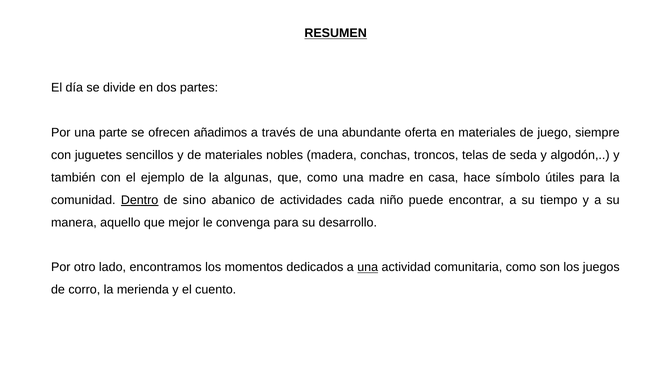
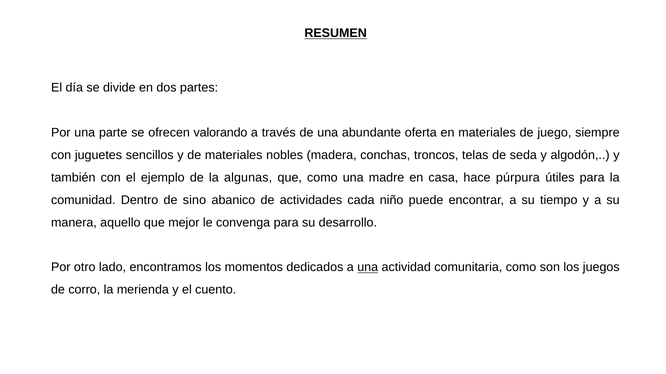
añadimos: añadimos -> valorando
símbolo: símbolo -> púrpura
Dentro underline: present -> none
